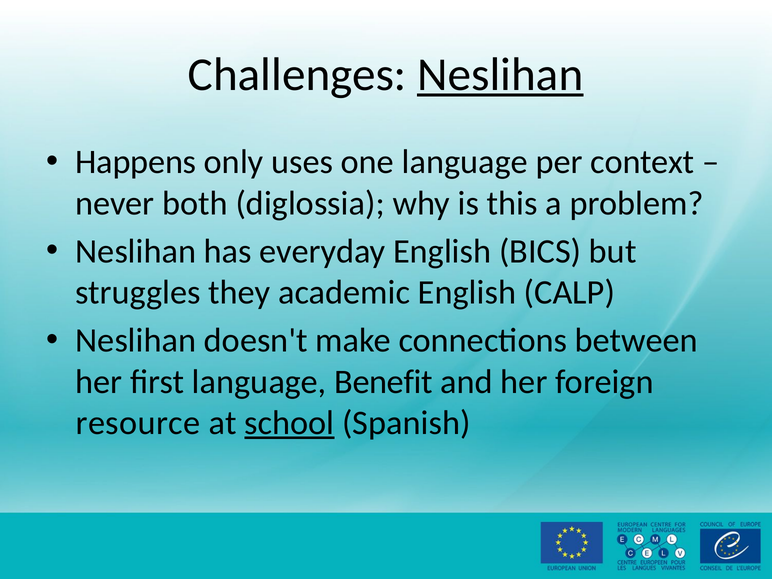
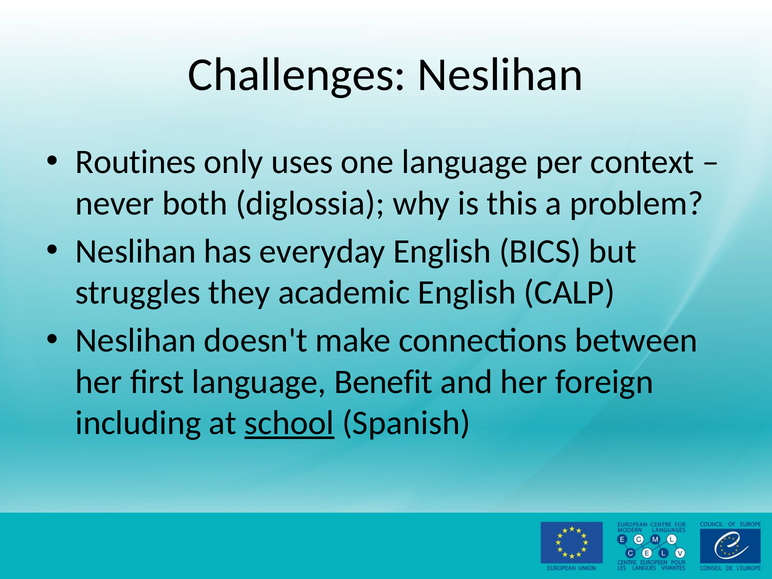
Neslihan at (500, 75) underline: present -> none
Happens: Happens -> Routines
resource: resource -> including
